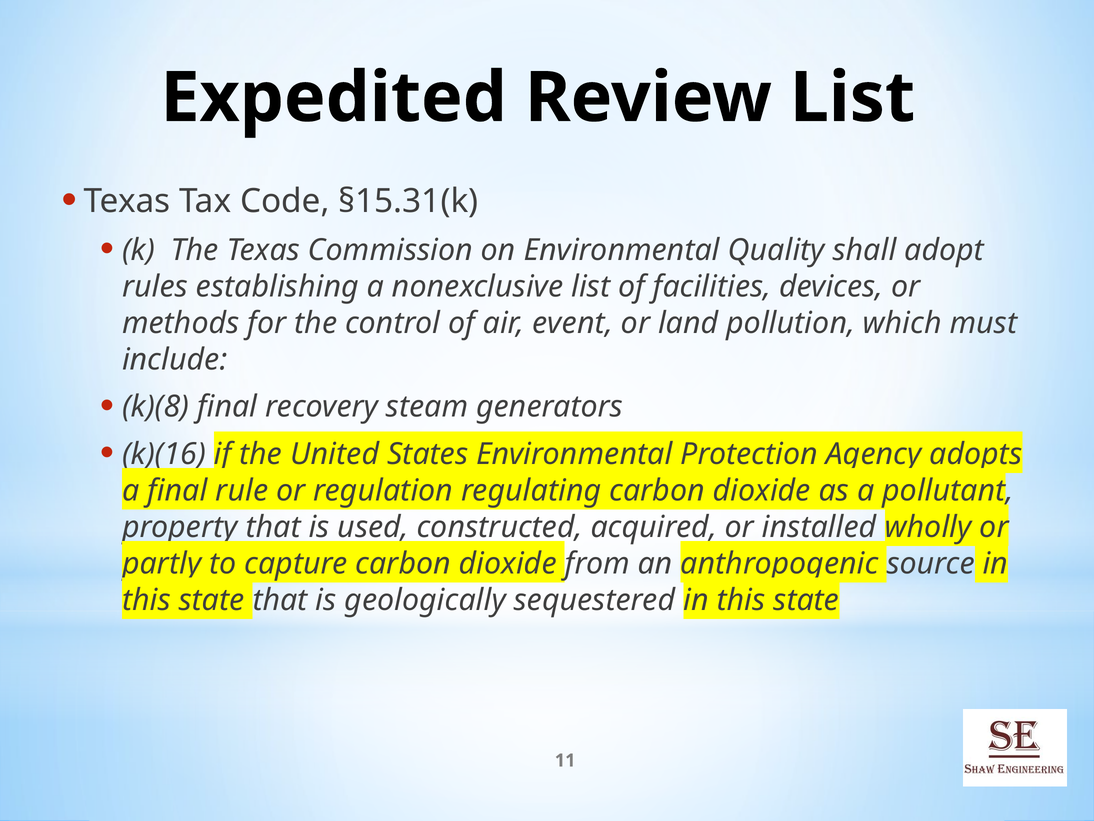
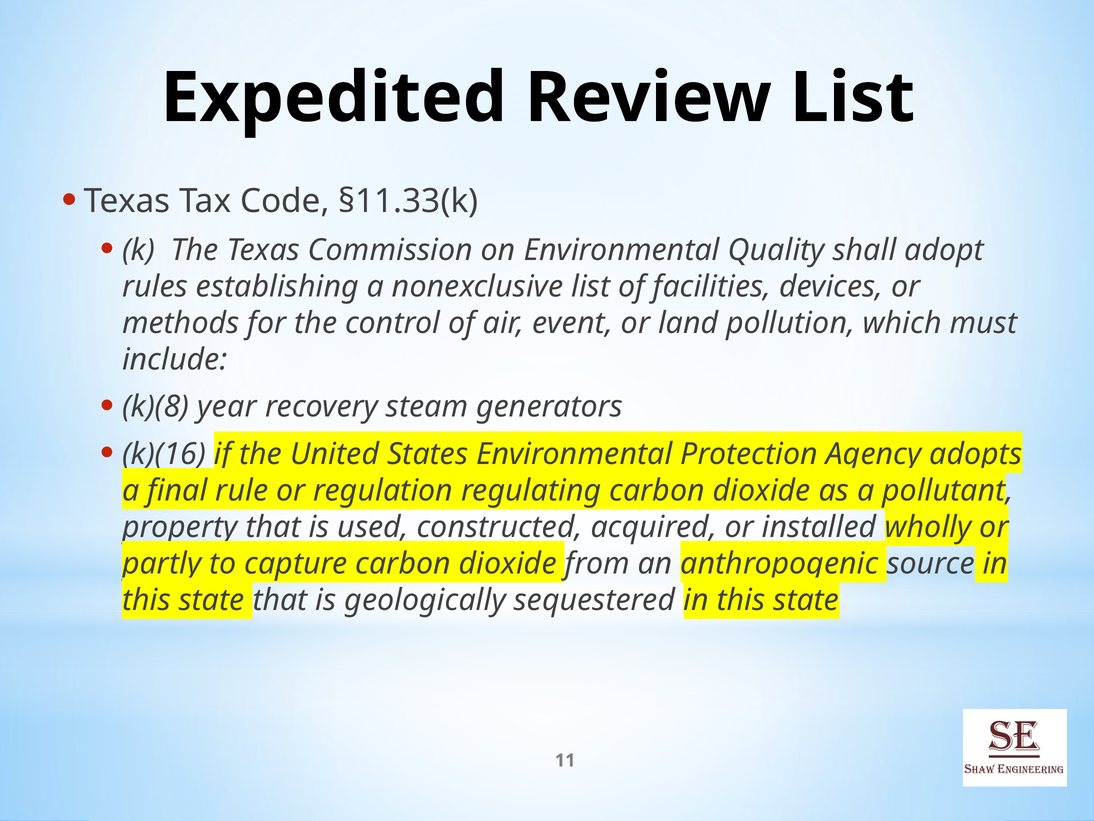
§15.31(k: §15.31(k -> §11.33(k
k)(8 final: final -> year
